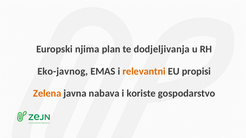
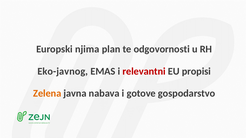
dodjeljivanja: dodjeljivanja -> odgovornosti
relevantni colour: orange -> red
koriste: koriste -> gotove
